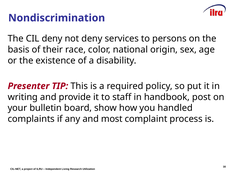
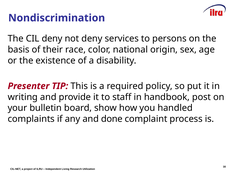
most: most -> done
